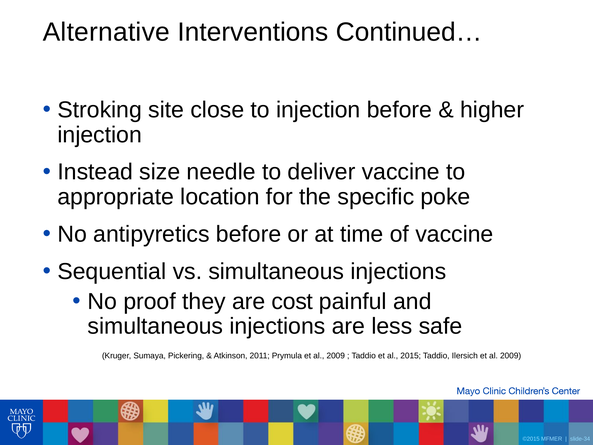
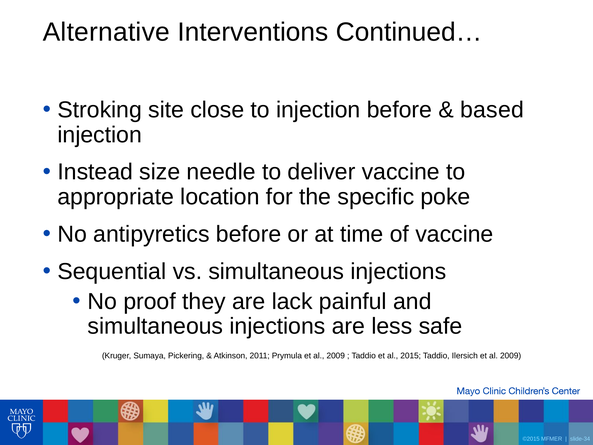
higher: higher -> based
cost: cost -> lack
